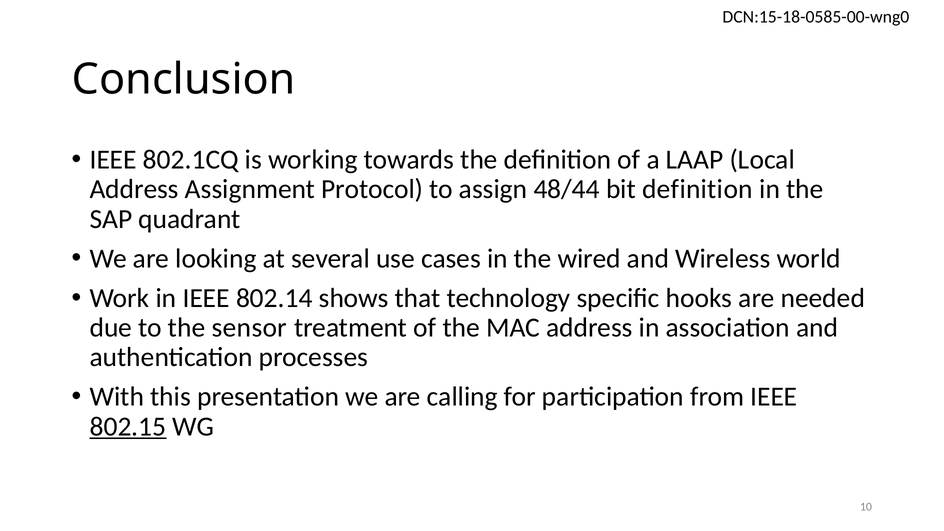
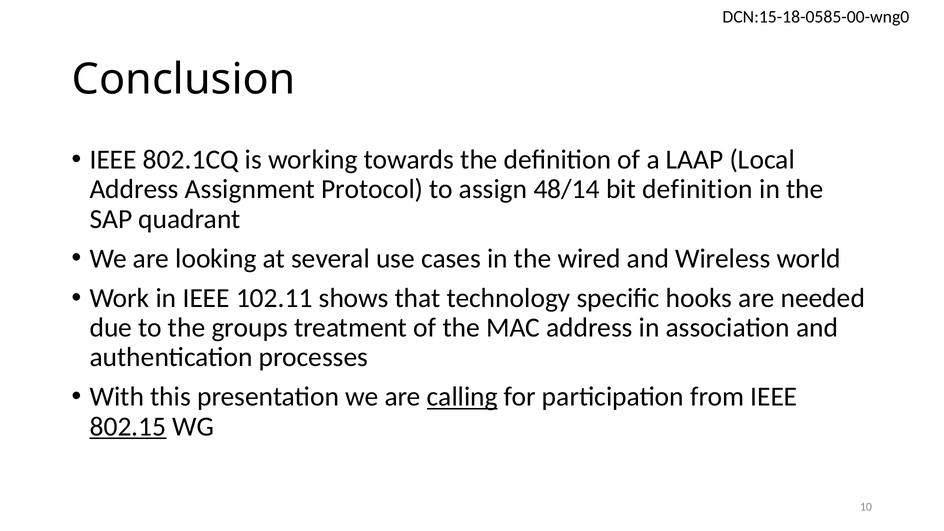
48/44: 48/44 -> 48/14
802.14: 802.14 -> 102.11
sensor: sensor -> groups
calling underline: none -> present
